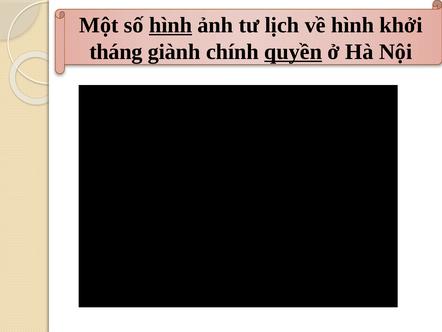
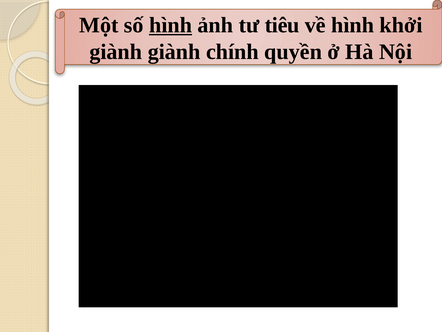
lịch: lịch -> tiêu
tháng at (116, 52): tháng -> giành
quyền underline: present -> none
